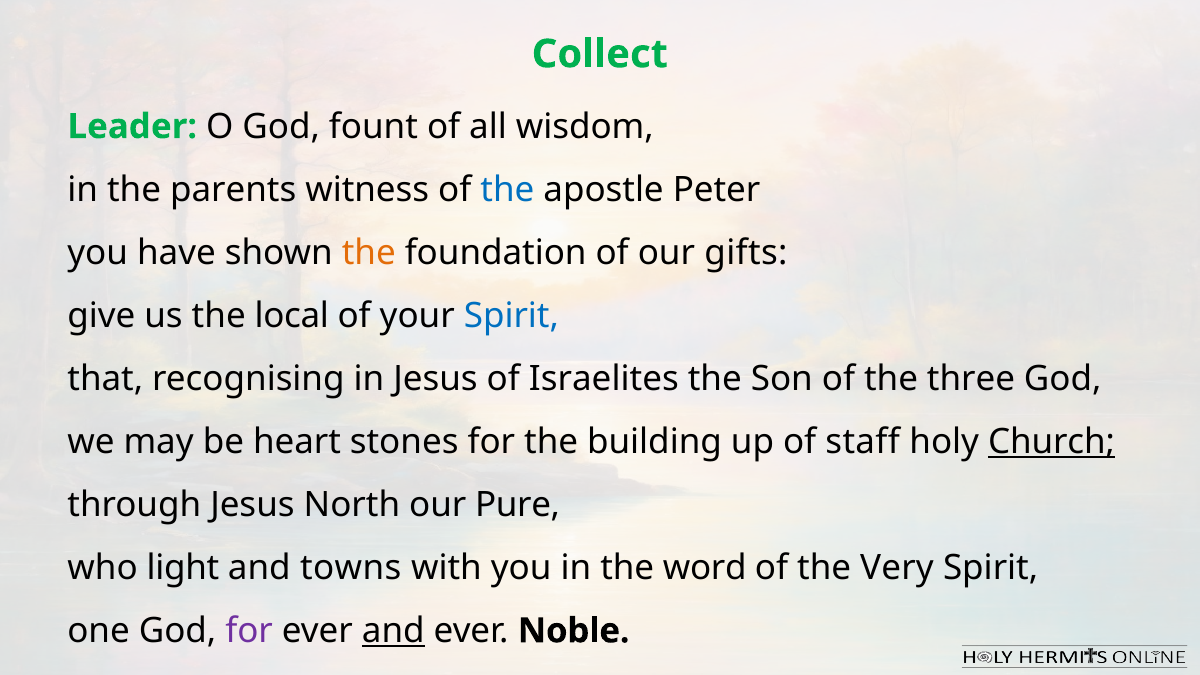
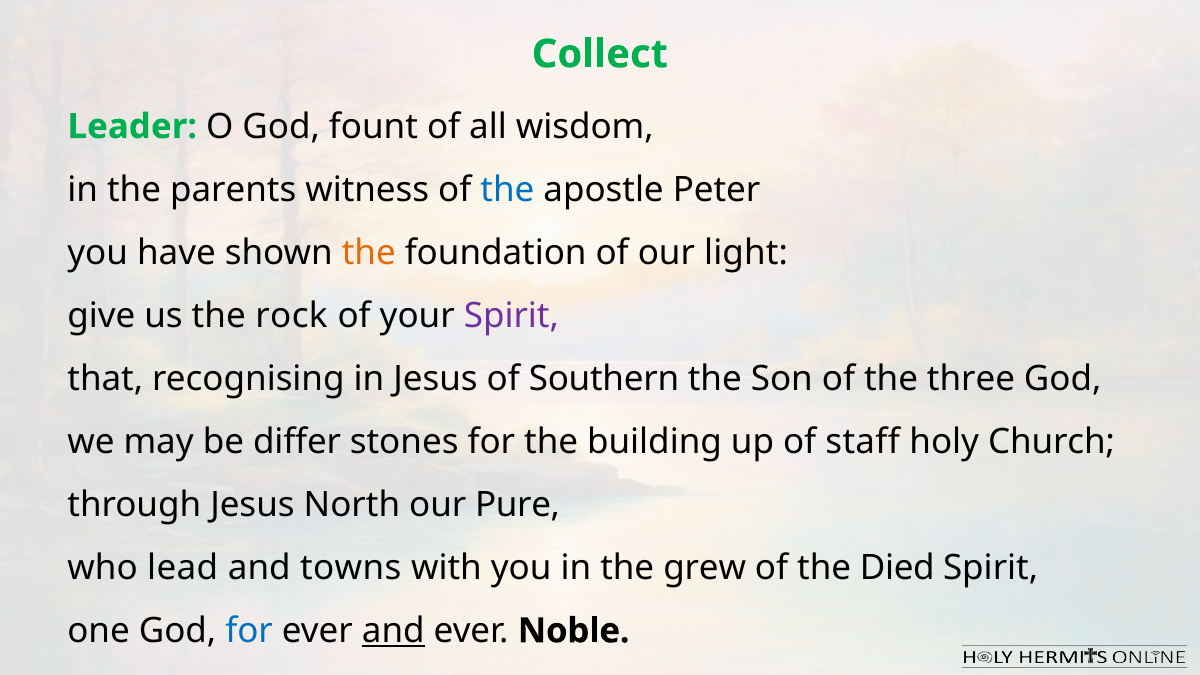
gifts: gifts -> light
local: local -> rock
Spirit at (511, 316) colour: blue -> purple
Israelites: Israelites -> Southern
heart: heart -> differ
Church underline: present -> none
light: light -> lead
word: word -> grew
Very: Very -> Died
for at (249, 631) colour: purple -> blue
